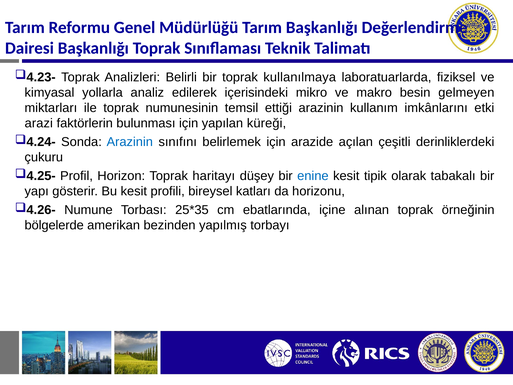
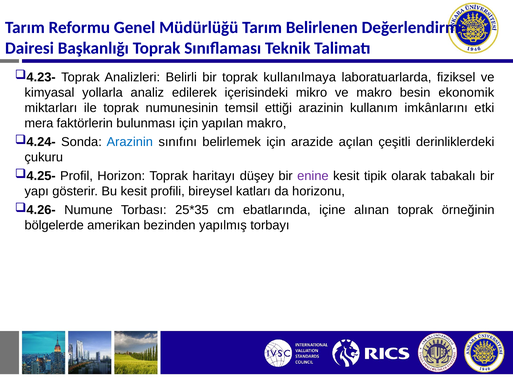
Tarım Başkanlığı: Başkanlığı -> Belirlenen
gelmeyen: gelmeyen -> ekonomik
arazi: arazi -> mera
yapılan küreği: küreği -> makro
enine colour: blue -> purple
